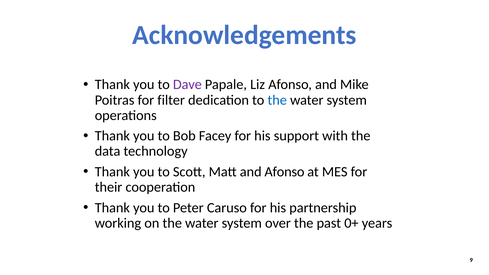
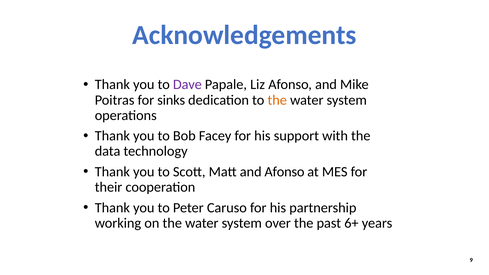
filter: filter -> sinks
the at (277, 100) colour: blue -> orange
0+: 0+ -> 6+
